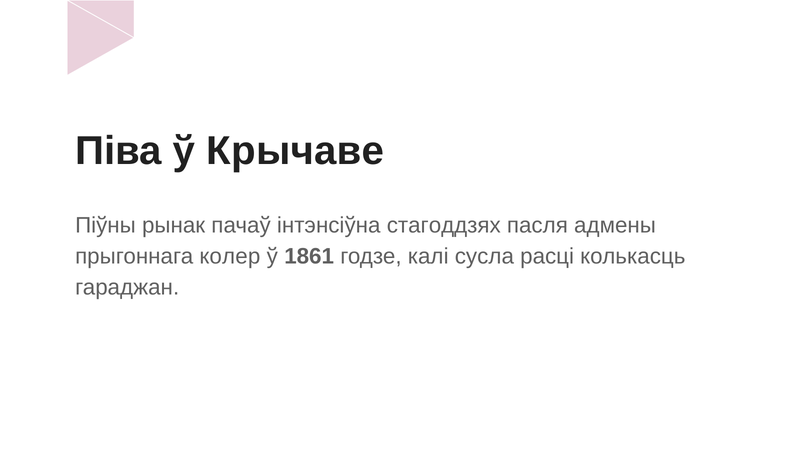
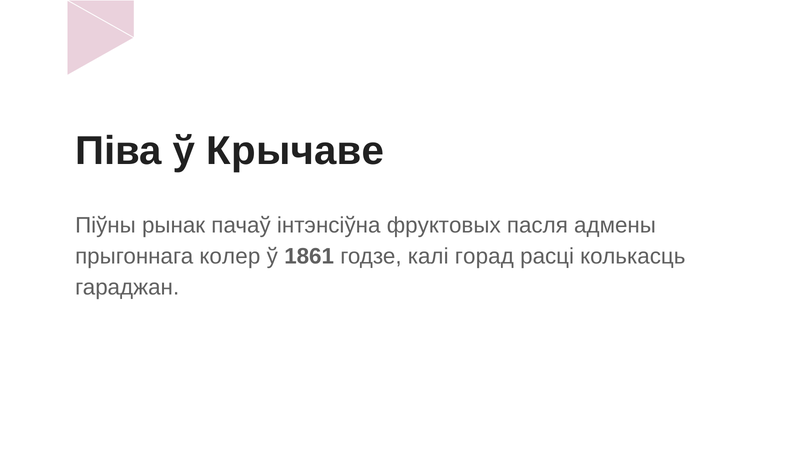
стагоддзях: стагоддзях -> фруктовых
сусла: сусла -> горад
